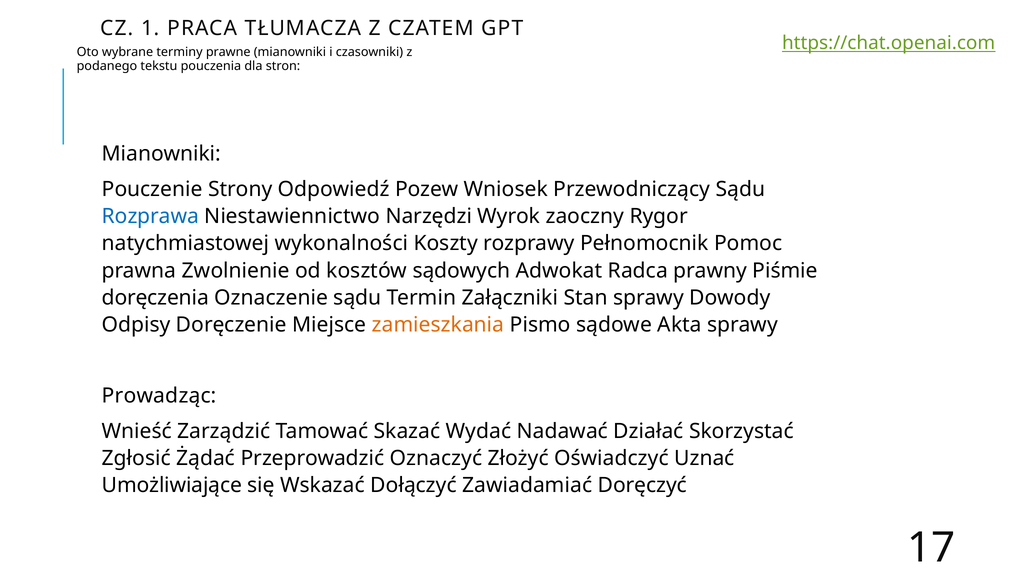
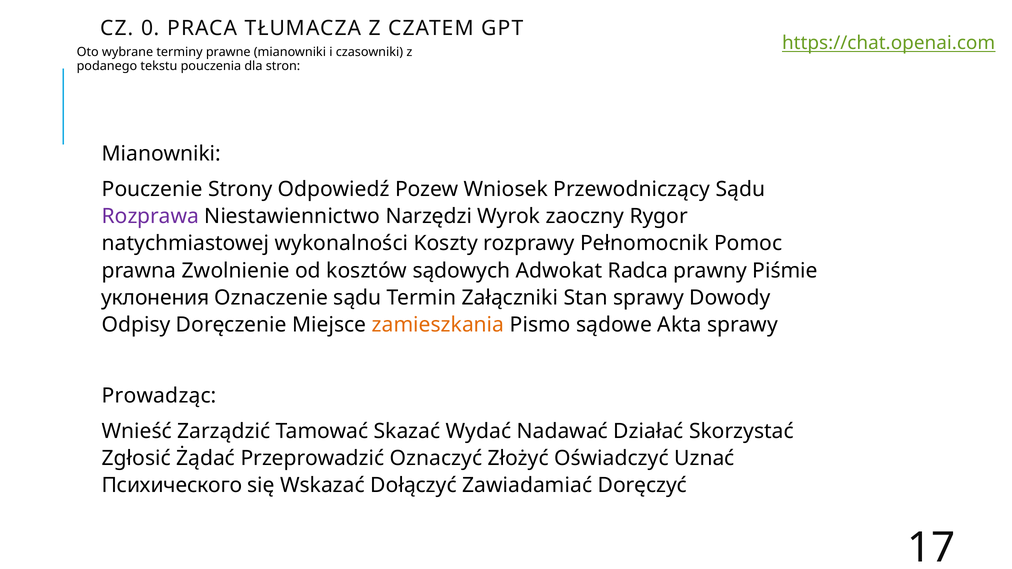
1: 1 -> 0
Rozprawa colour: blue -> purple
doręczenia: doręczenia -> уклонения
Umożliwiające: Umożliwiające -> Психического
